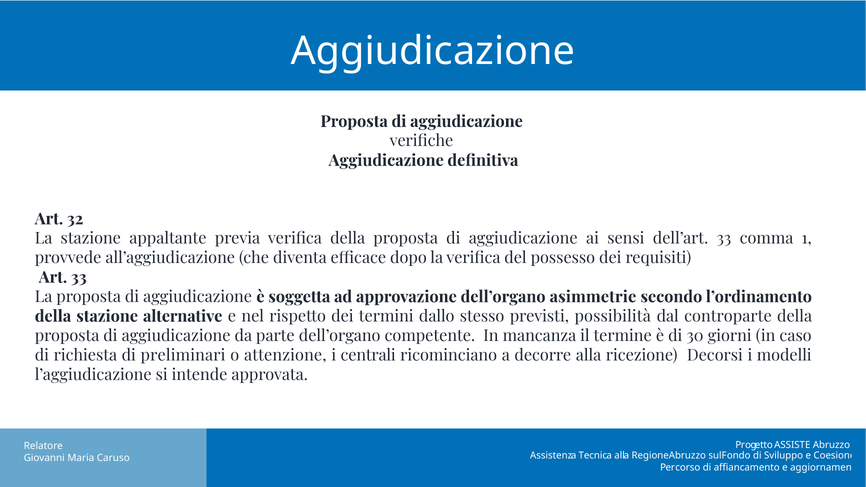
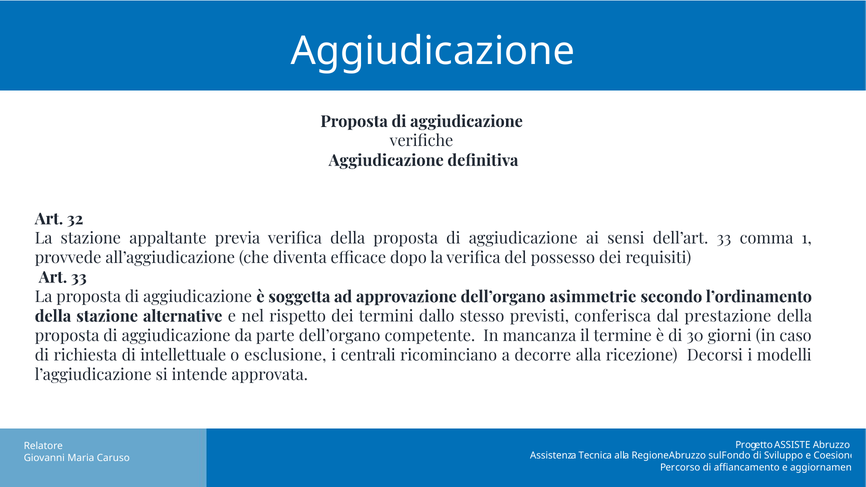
possibilità: possibilità -> conferisca
controparte: controparte -> prestazione
preliminari: preliminari -> intellettuale
attenzione: attenzione -> esclusione
